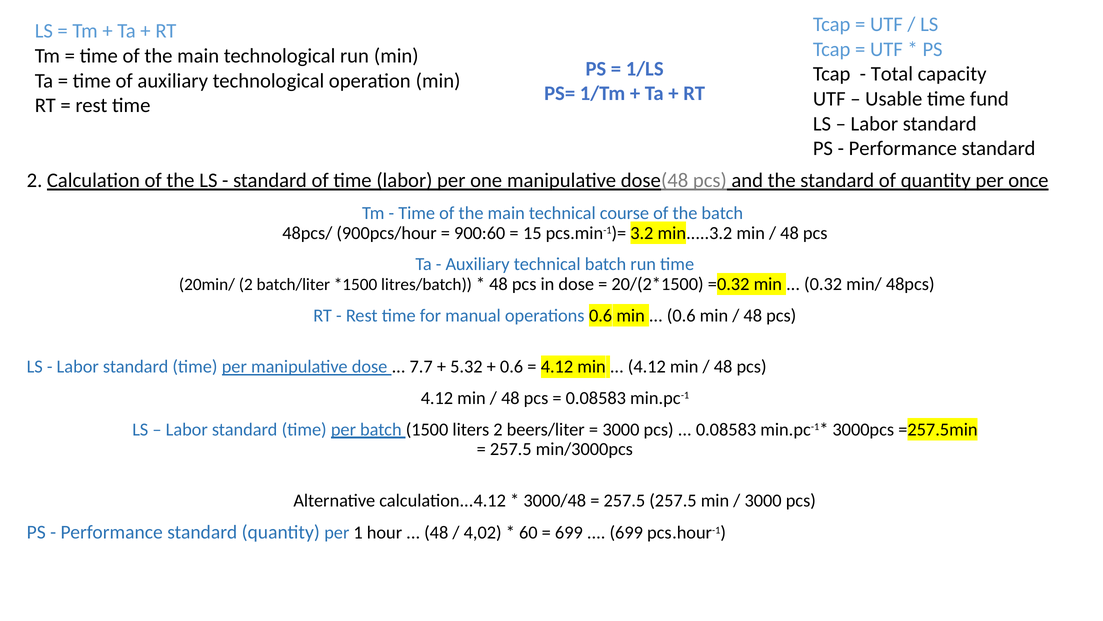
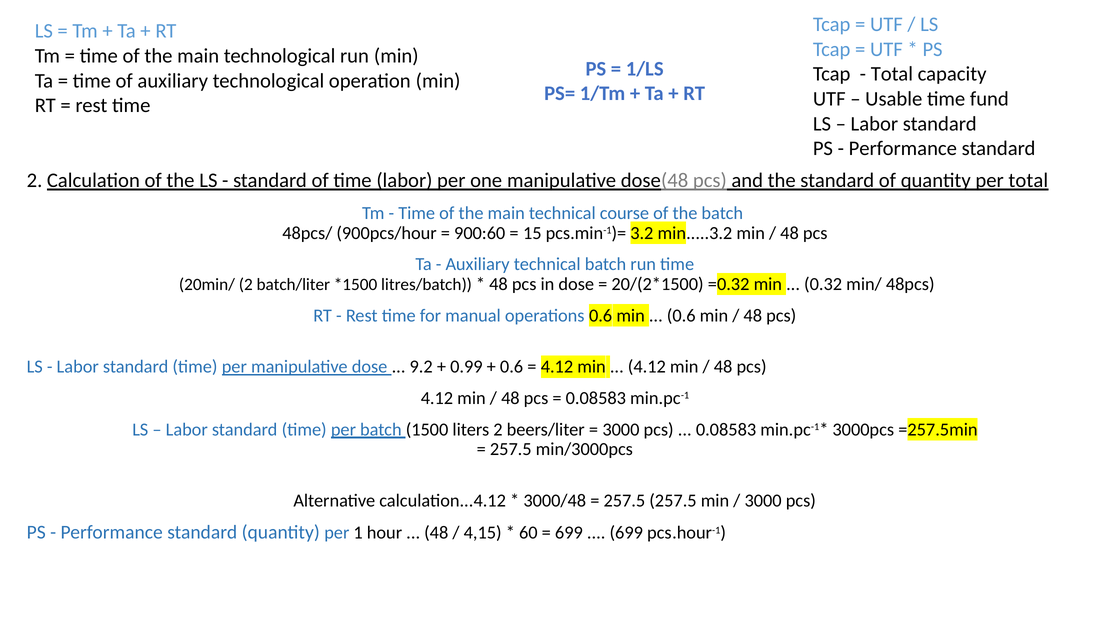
per once: once -> total
7.7: 7.7 -> 9.2
5.32: 5.32 -> 0.99
4,02: 4,02 -> 4,15
